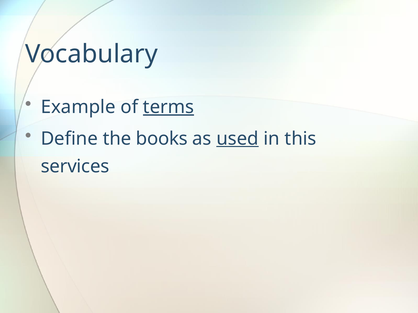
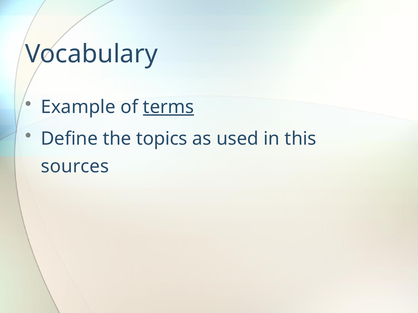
books: books -> topics
used underline: present -> none
services: services -> sources
